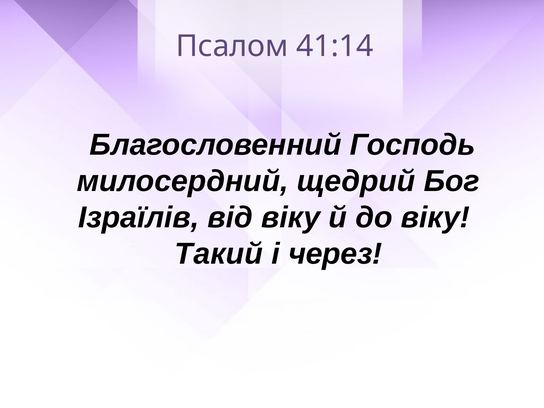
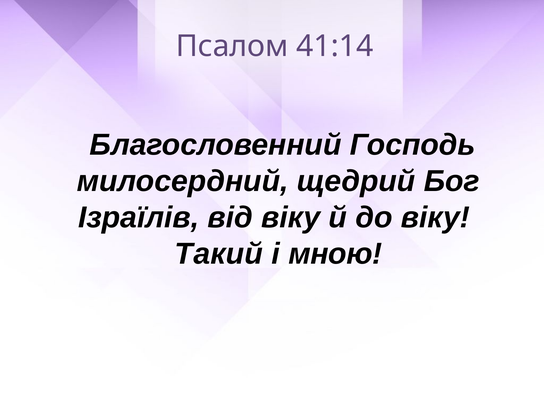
через: через -> мною
